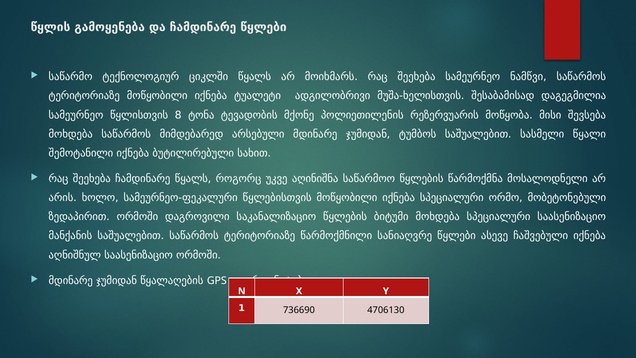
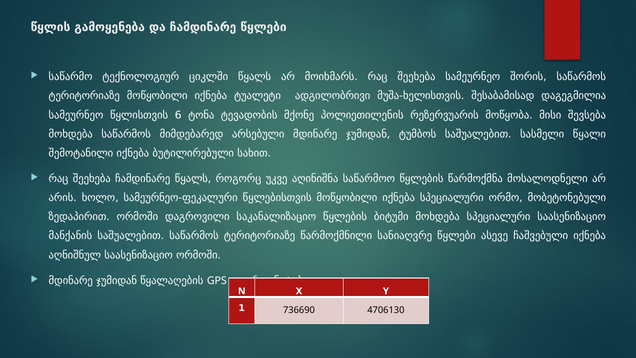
ნამწვი: ნამწვი -> შორის
8: 8 -> 6
